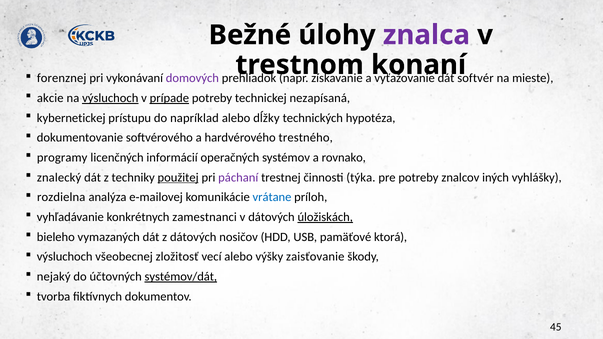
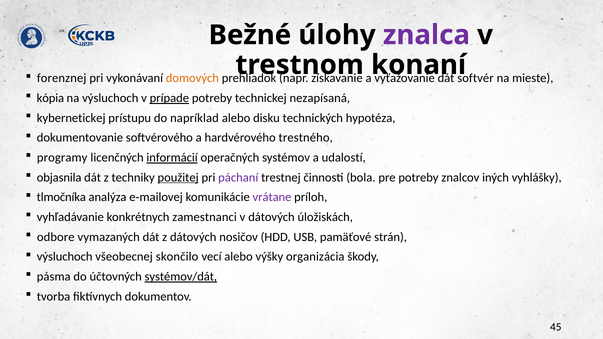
domových colour: purple -> orange
akcie: akcie -> kópia
výsluchoch at (110, 98) underline: present -> none
dĺžky: dĺžky -> disku
informácií underline: none -> present
rovnako: rovnako -> udalostí
znalecký: znalecký -> objasnila
týka: týka -> bola
rozdielna: rozdielna -> tlmočníka
vrátane colour: blue -> purple
úložiskách underline: present -> none
bieleho: bieleho -> odbore
ktorá: ktorá -> strán
zložitosť: zložitosť -> skončilo
zaisťovanie: zaisťovanie -> organizácia
nejaký: nejaký -> pásma
